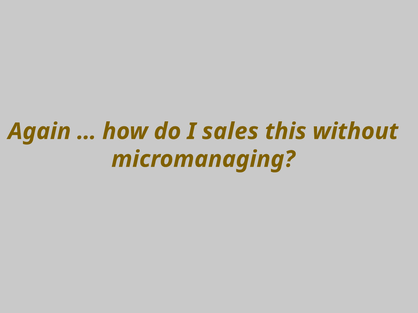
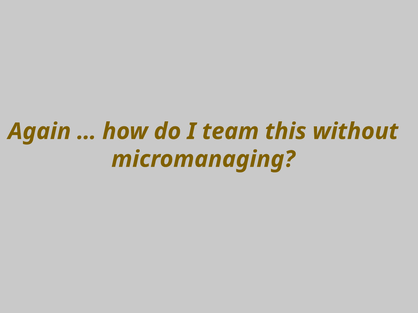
sales: sales -> team
